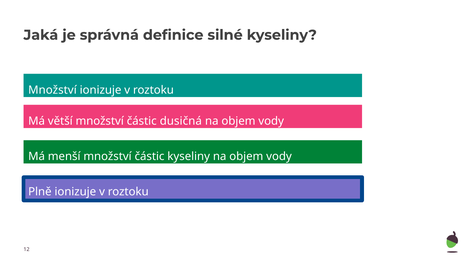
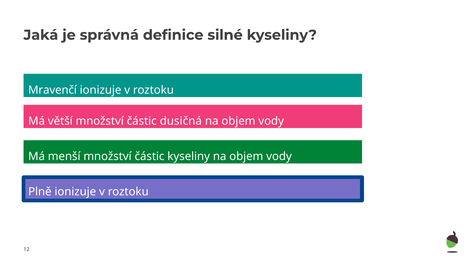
Množství at (52, 90): Množství -> Mravenčí
